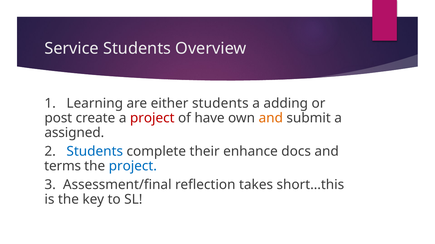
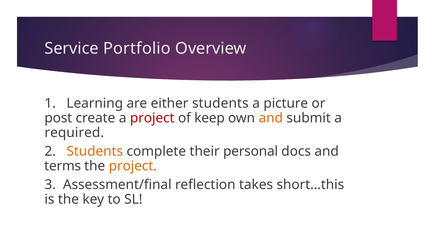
Service Students: Students -> Portfolio
adding: adding -> picture
have: have -> keep
assigned: assigned -> required
Students at (95, 152) colour: blue -> orange
enhance: enhance -> personal
project at (133, 166) colour: blue -> orange
